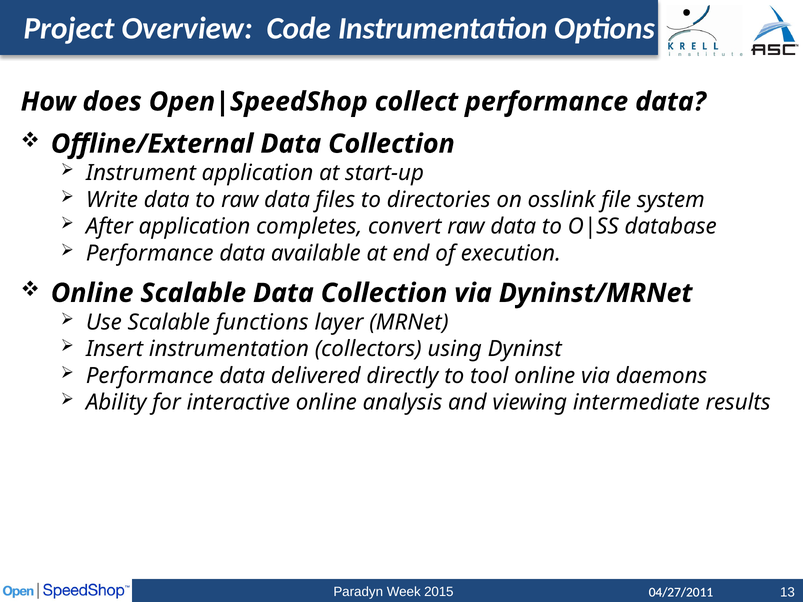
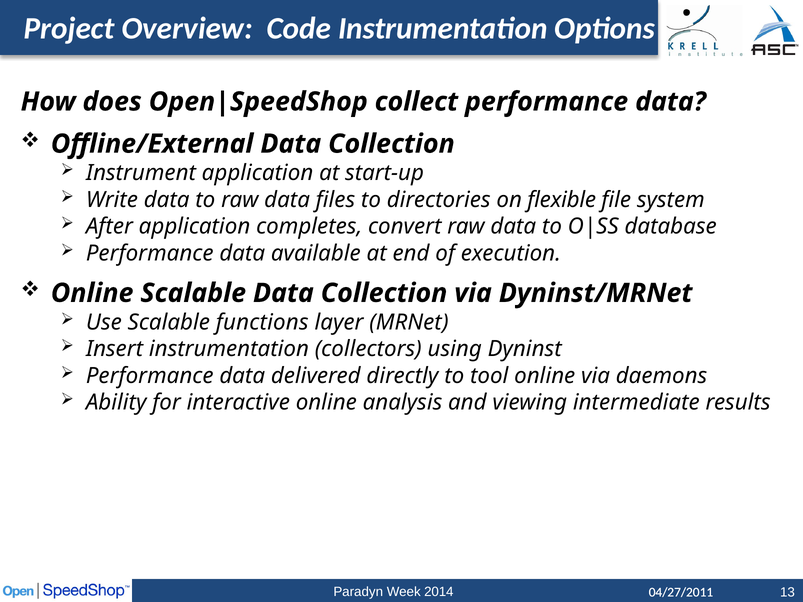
osslink: osslink -> flexible
2015: 2015 -> 2014
